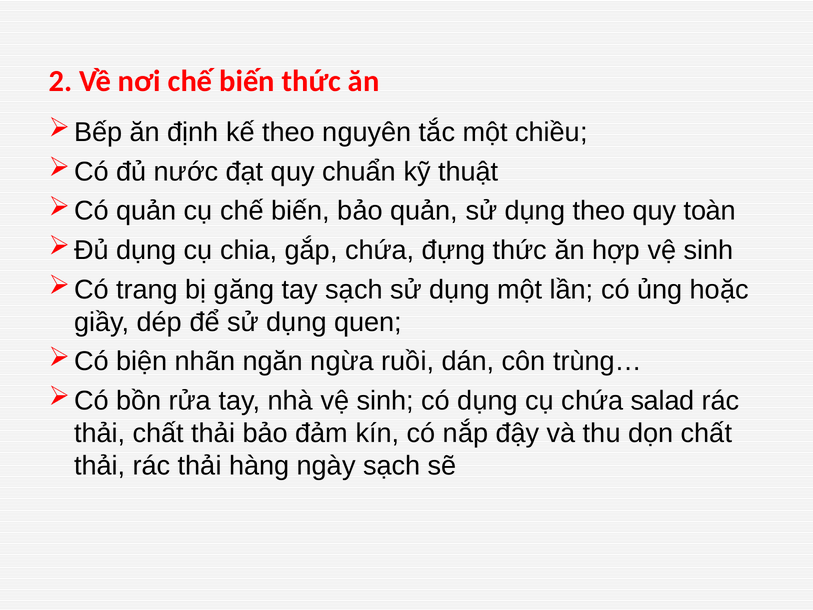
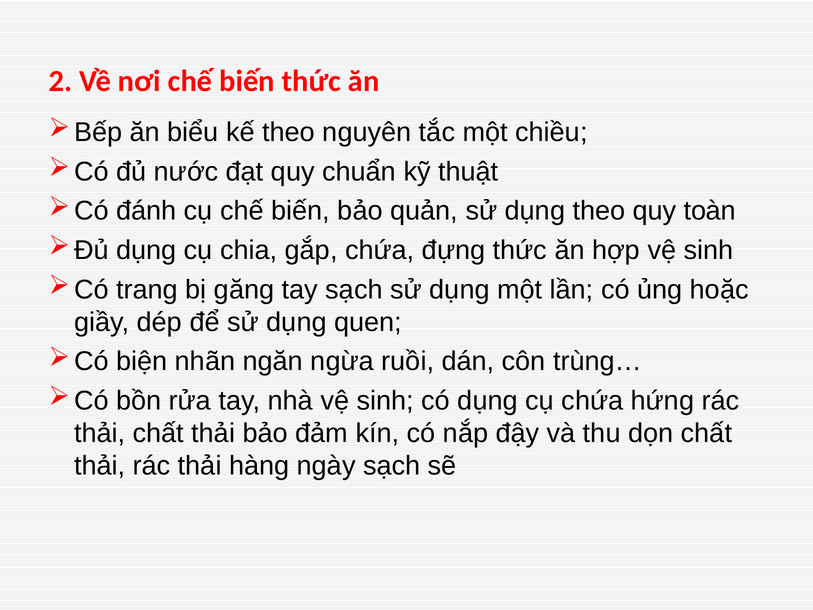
định: định -> biểu
quản at (146, 211): quản -> đánh
salad: salad -> hứng
